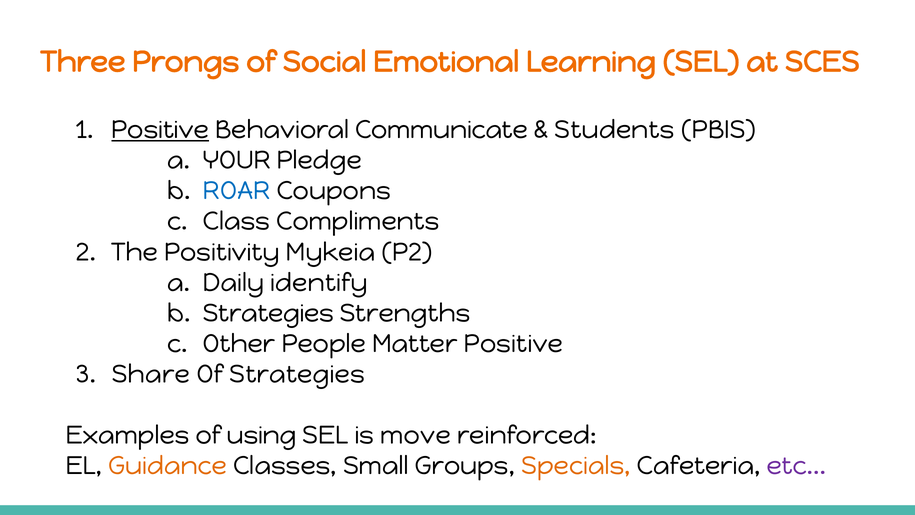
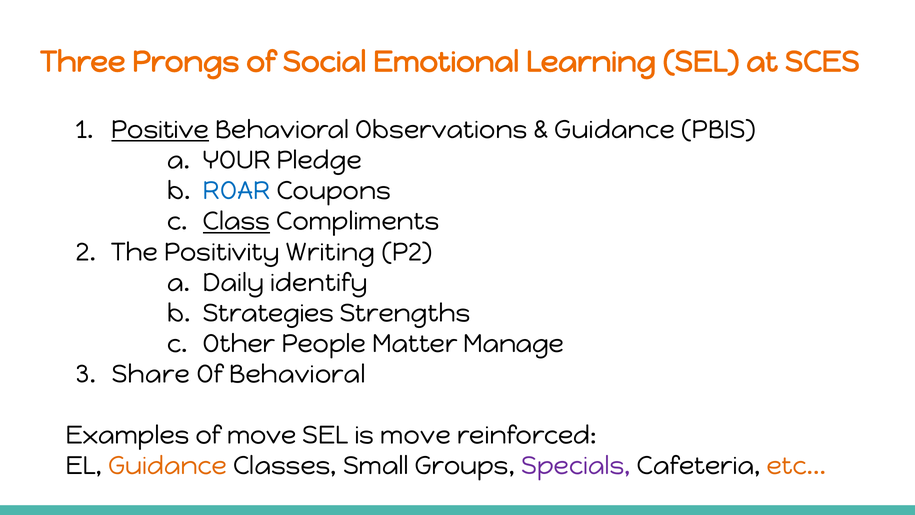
Communicate: Communicate -> Observations
Students at (615, 130): Students -> Guidance
Class underline: none -> present
Mykeia: Mykeia -> Writing
Matter Positive: Positive -> Manage
Of Strategies: Strategies -> Behavioral
of using: using -> move
Specials colour: orange -> purple
etc colour: purple -> orange
